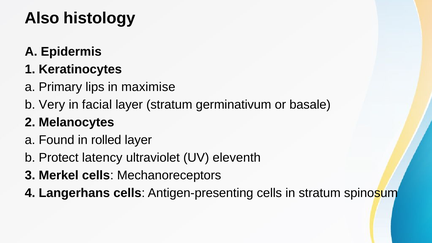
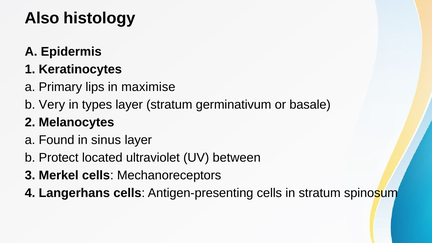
facial: facial -> types
rolled: rolled -> sinus
latency: latency -> located
eleventh: eleventh -> between
